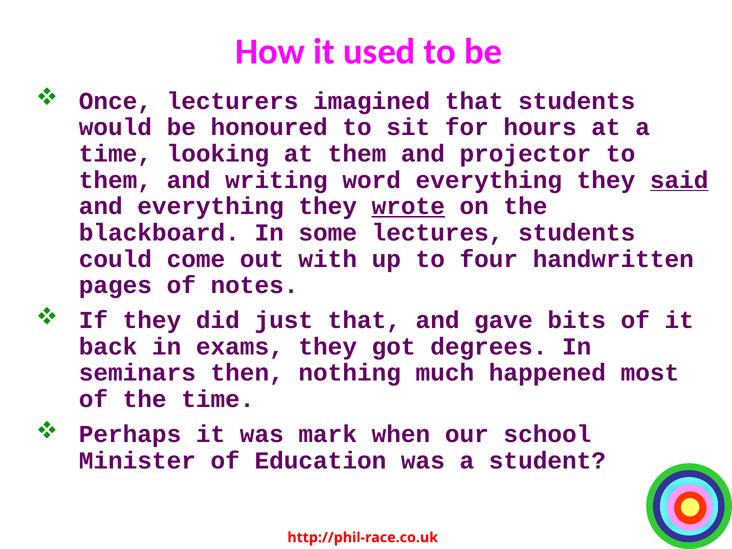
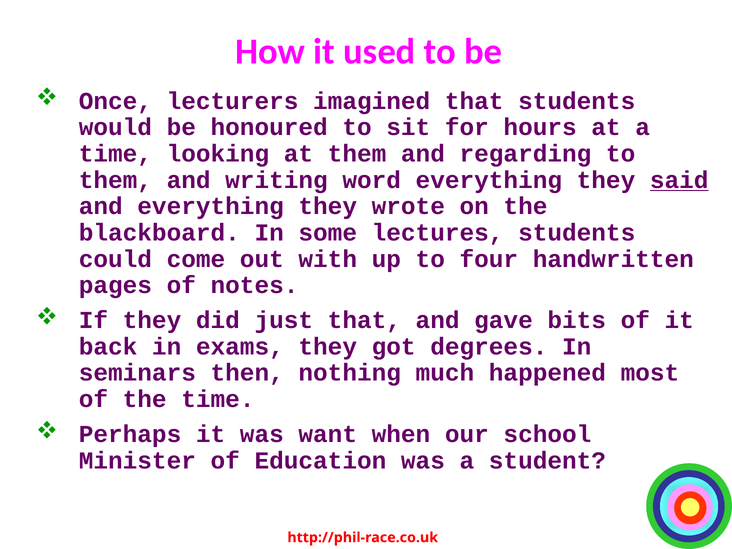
projector: projector -> regarding
wrote underline: present -> none
mark: mark -> want
